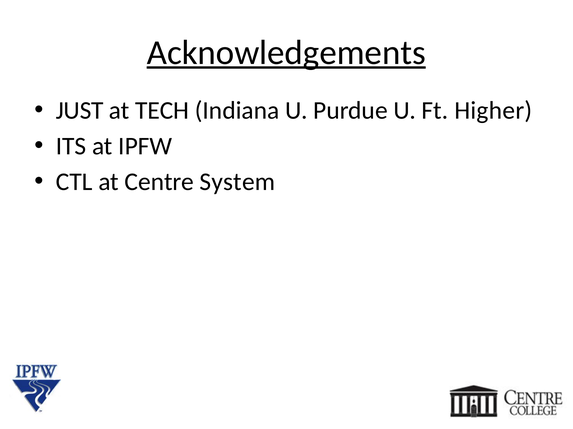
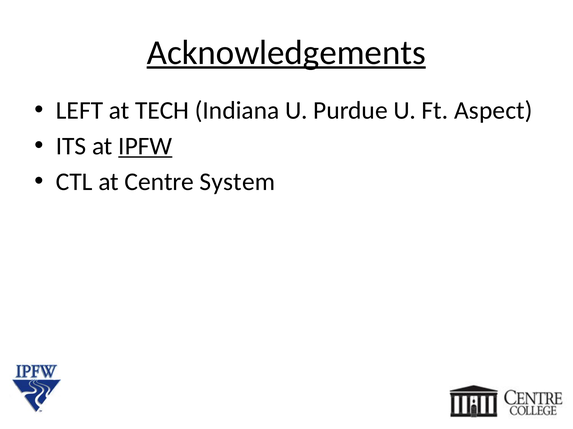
JUST: JUST -> LEFT
Higher: Higher -> Aspect
IPFW underline: none -> present
